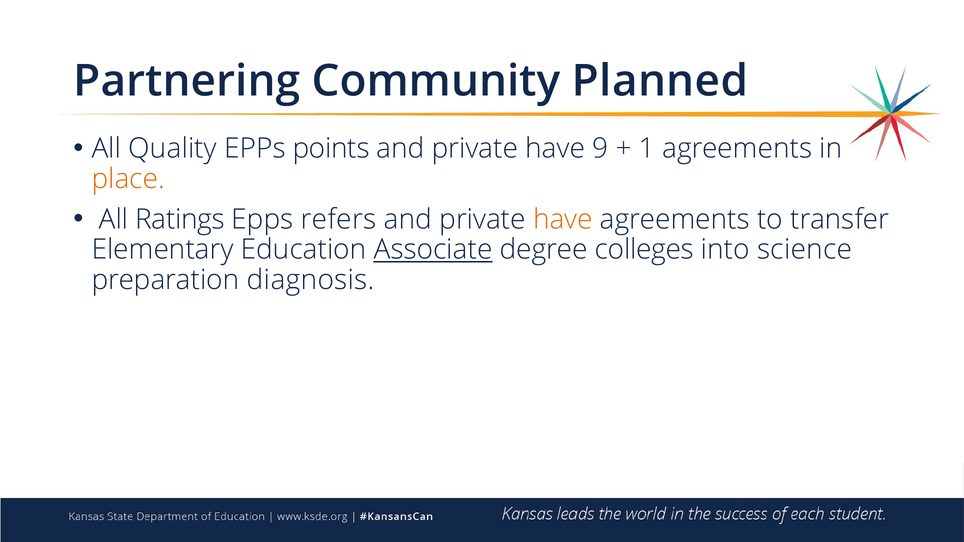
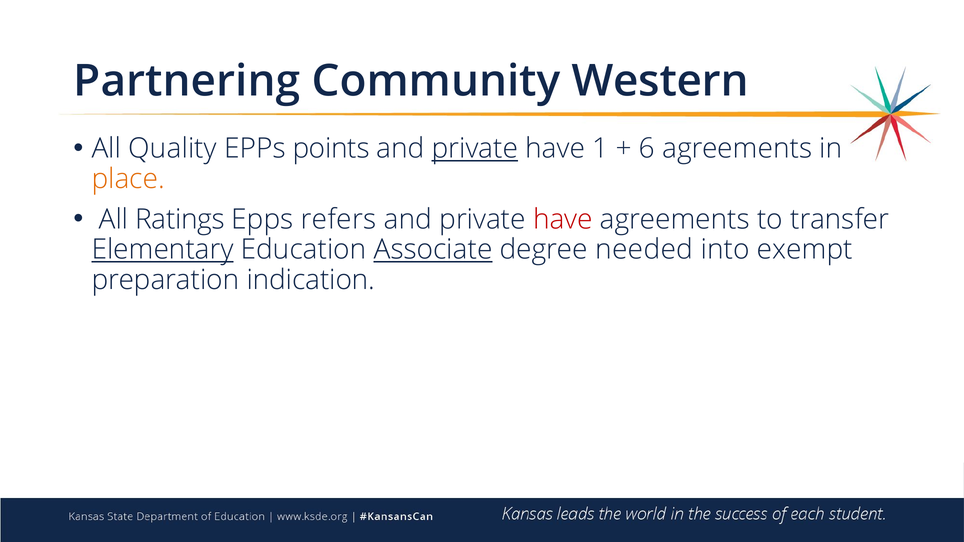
Planned: Planned -> Western
private at (475, 149) underline: none -> present
9: 9 -> 1
1: 1 -> 6
have at (563, 219) colour: orange -> red
Elementary underline: none -> present
colleges: colleges -> needed
science: science -> exempt
diagnosis: diagnosis -> indication
